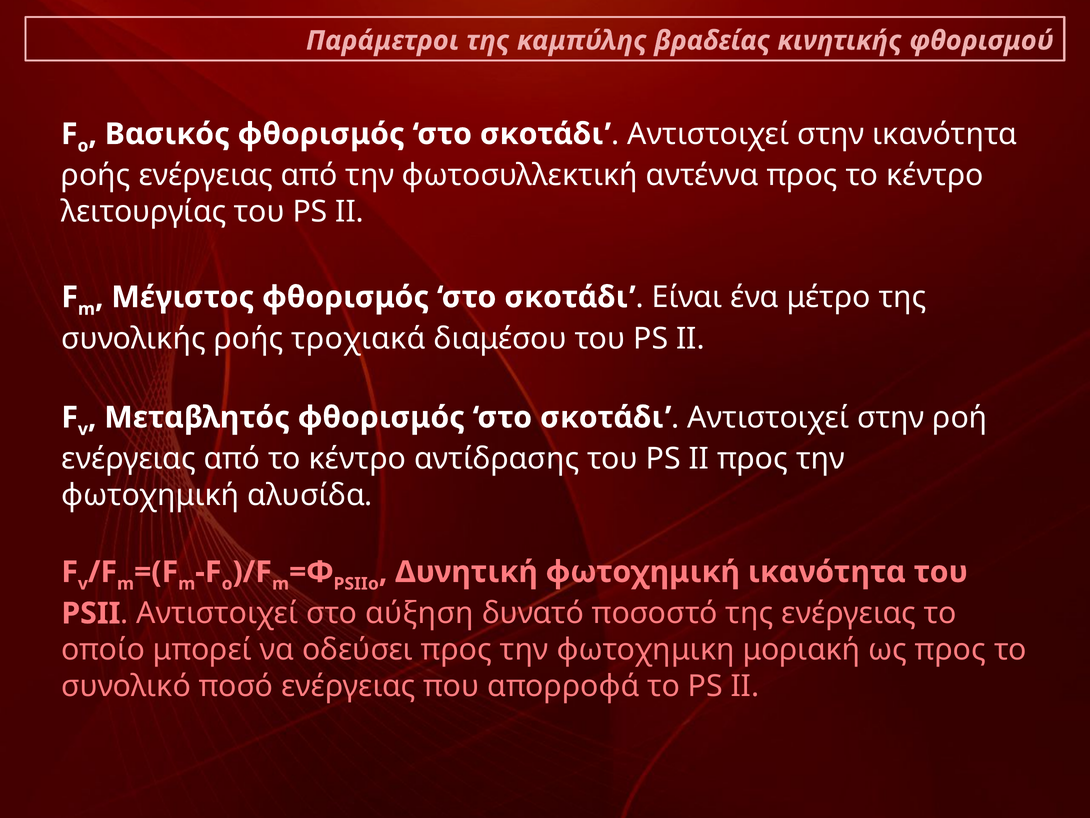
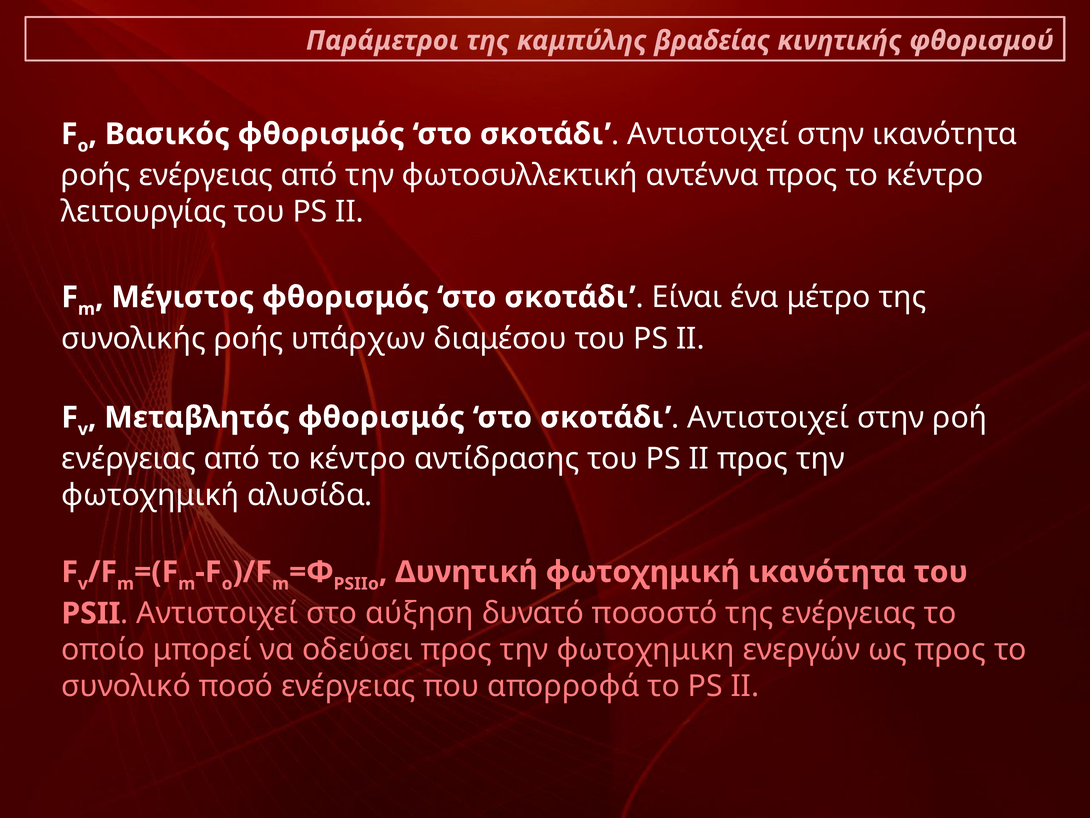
τροχιακά: τροχιακά -> υπάρχων
μοριακή: μοριακή -> ενεργών
